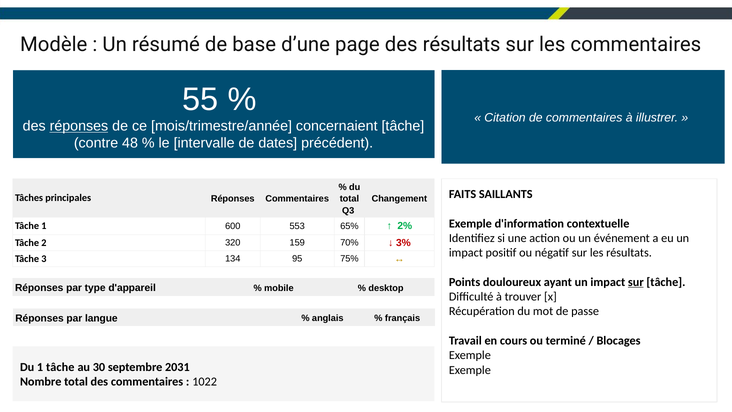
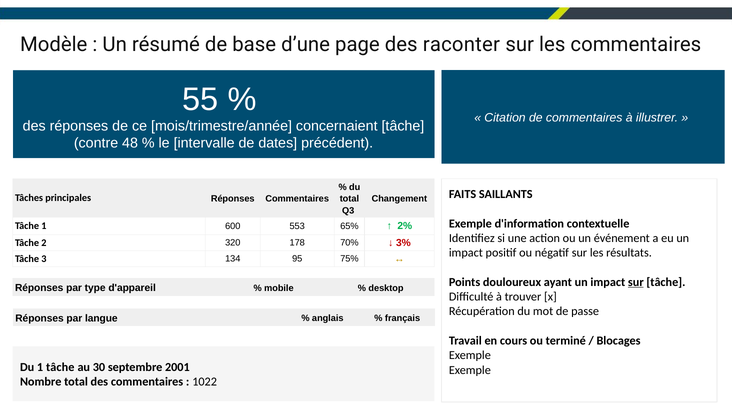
des résultats: résultats -> raconter
réponses at (79, 126) underline: present -> none
159: 159 -> 178
2031: 2031 -> 2001
